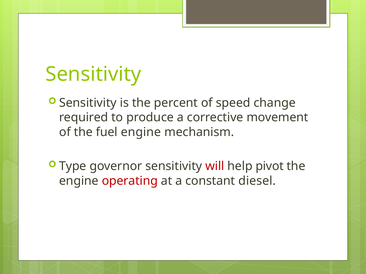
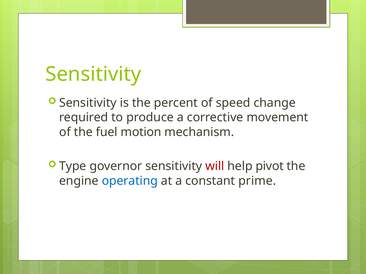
fuel engine: engine -> motion
operating colour: red -> blue
diesel: diesel -> prime
